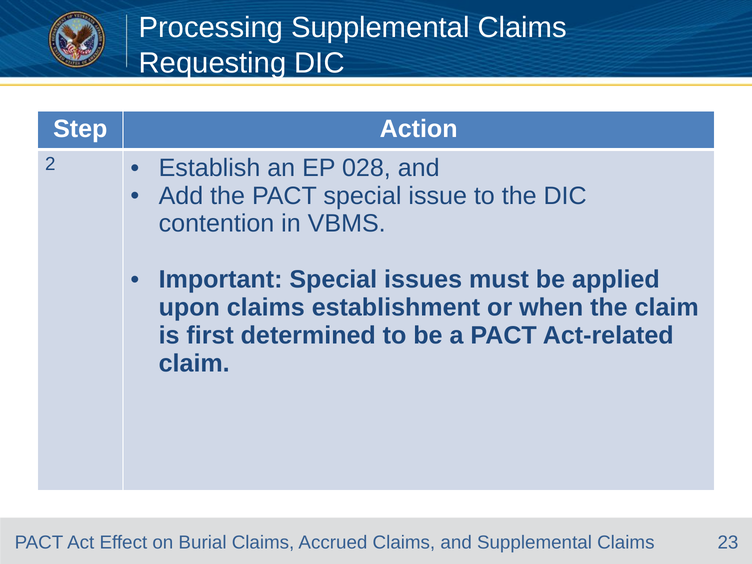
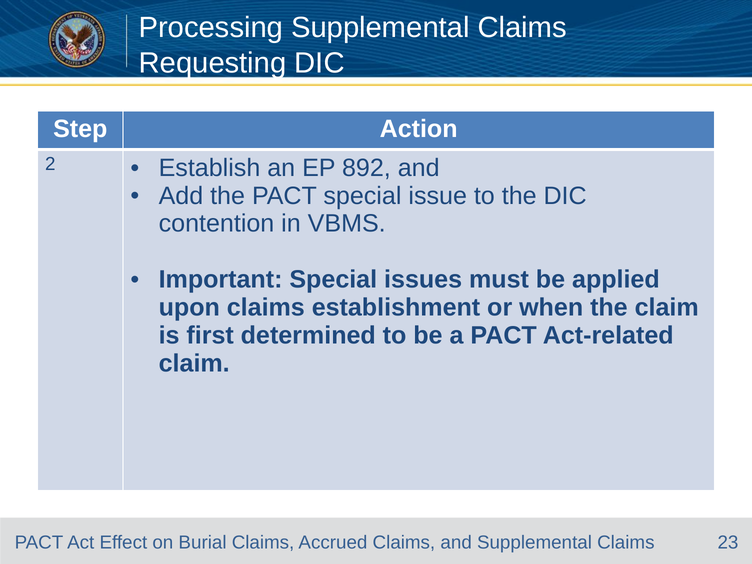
028: 028 -> 892
